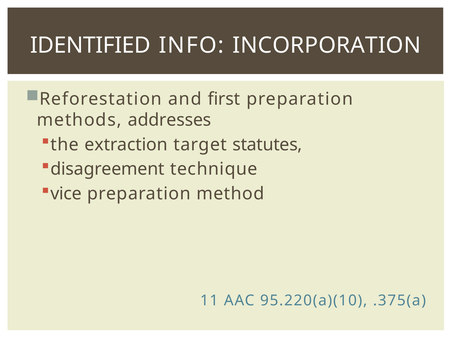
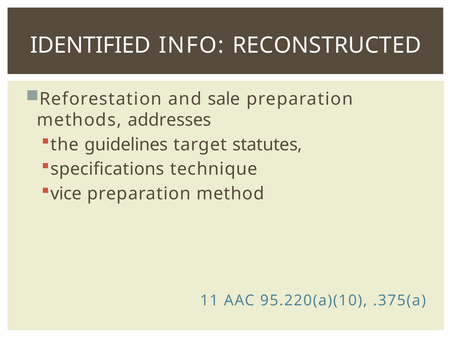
INCORPORATION: INCORPORATION -> RECONSTRUCTED
first: first -> sale
extraction: extraction -> guidelines
disagreement: disagreement -> specifications
